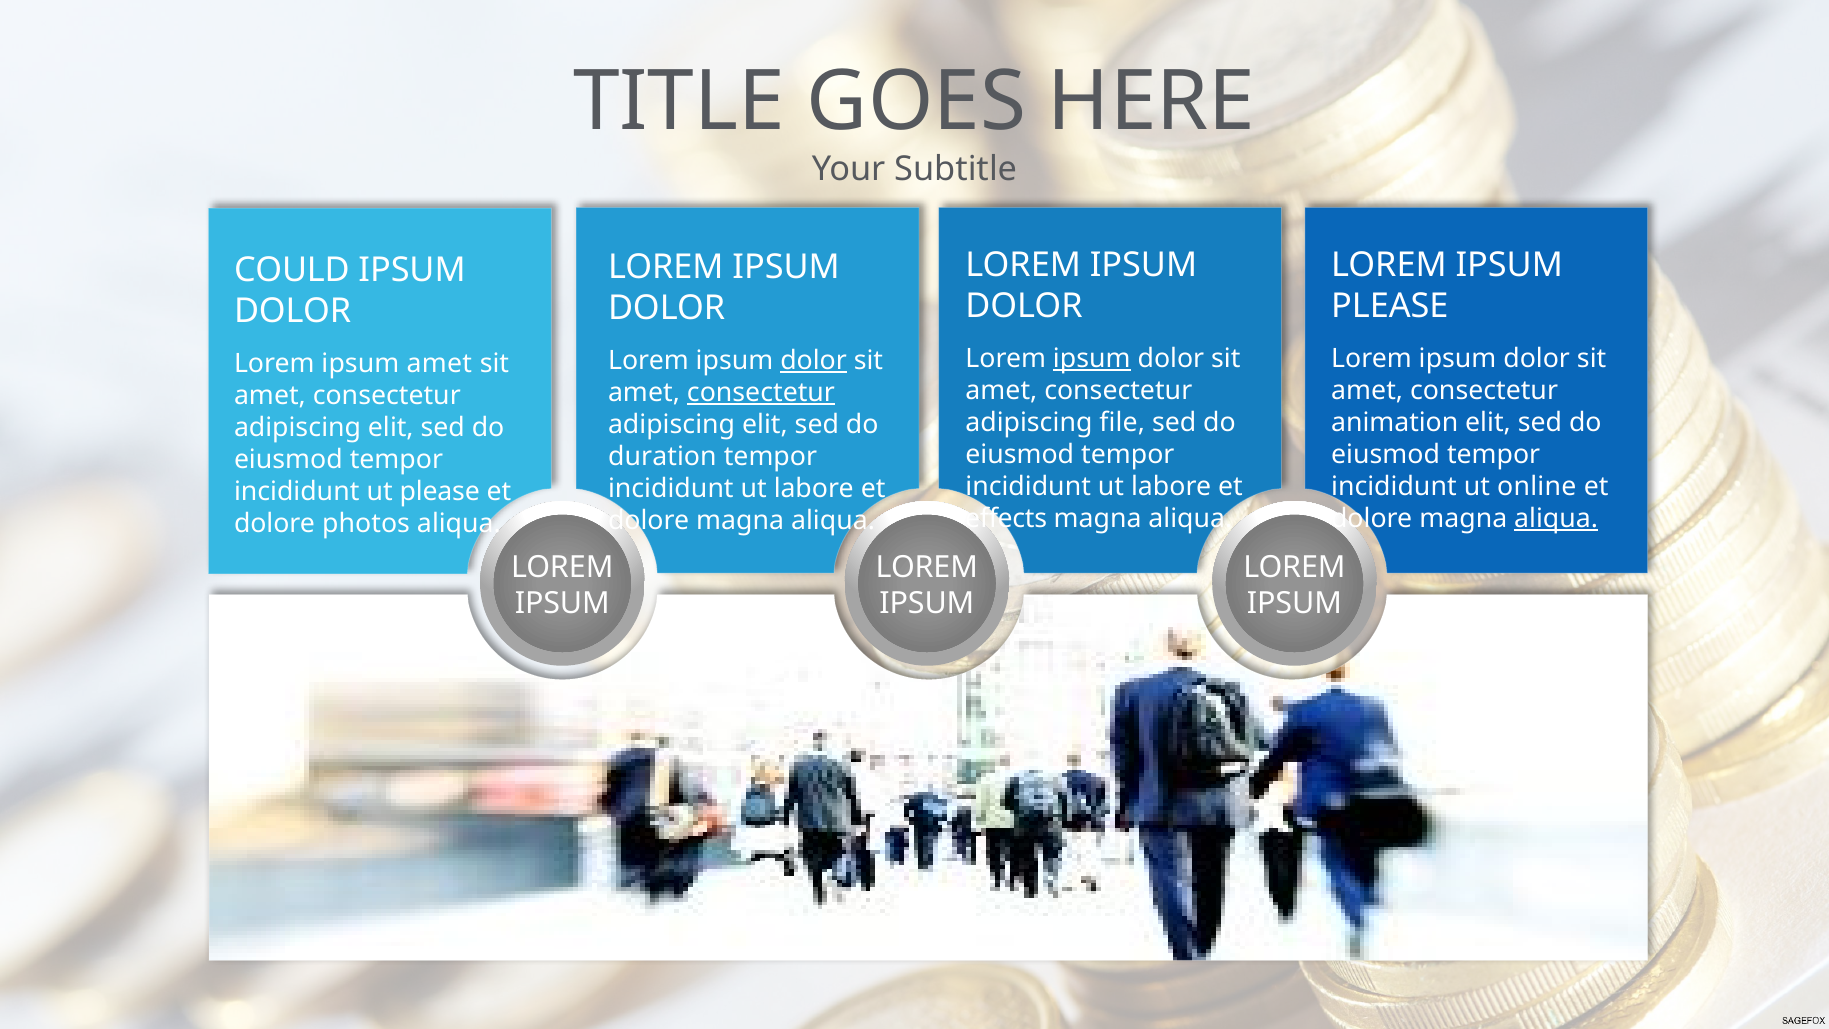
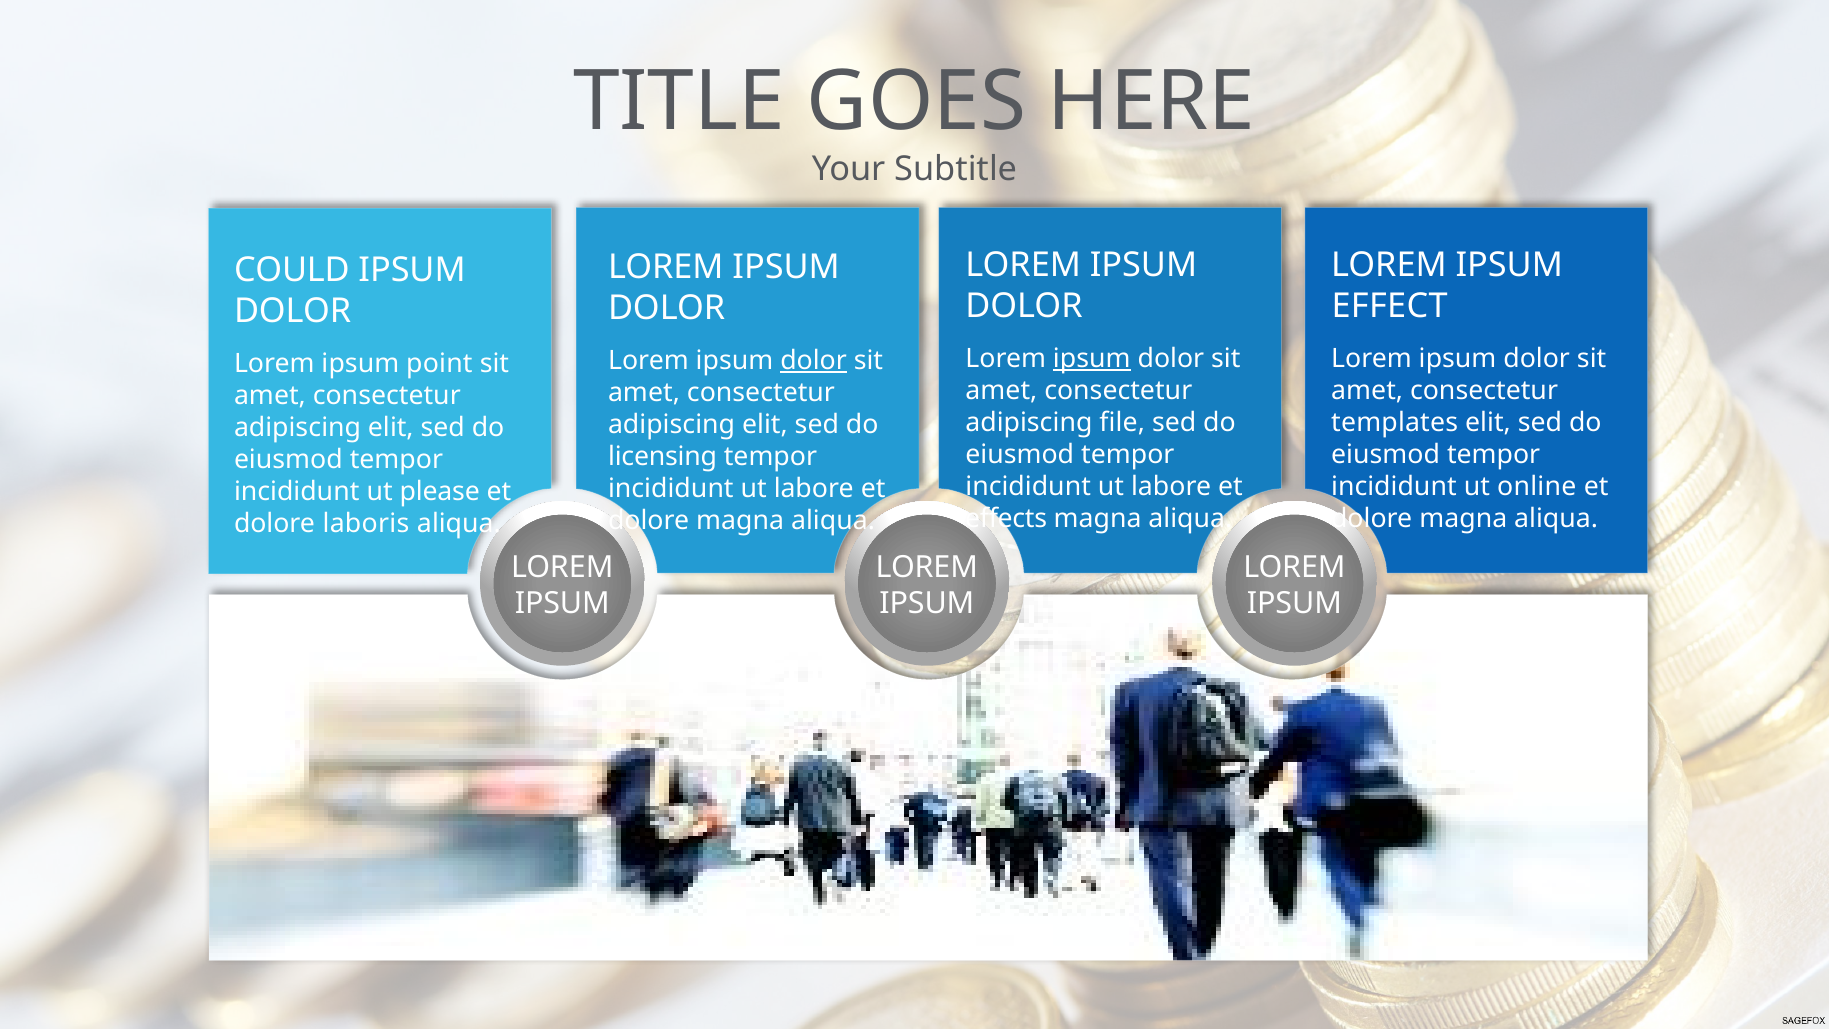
PLEASE at (1390, 306): PLEASE -> EFFECT
ipsum amet: amet -> point
consectetur at (761, 393) underline: present -> none
animation: animation -> templates
duration: duration -> licensing
aliqua at (1556, 519) underline: present -> none
photos: photos -> laboris
